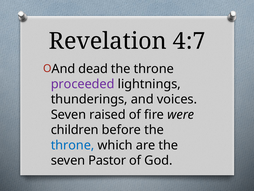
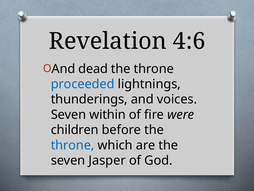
4:7: 4:7 -> 4:6
proceeded colour: purple -> blue
raised: raised -> within
Pastor: Pastor -> Jasper
